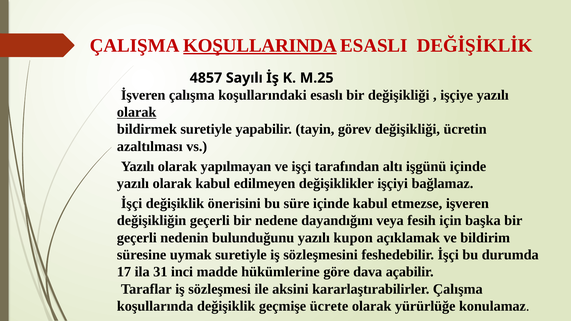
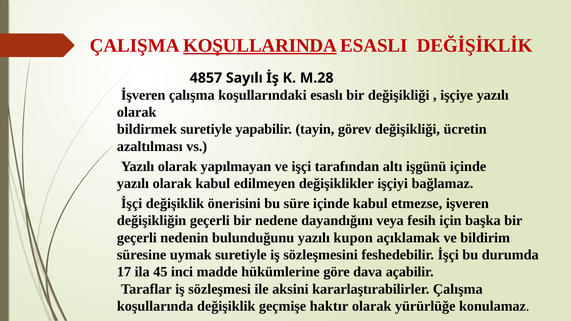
M.25: M.25 -> M.28
olarak at (137, 112) underline: present -> none
31: 31 -> 45
ücrete: ücrete -> haktır
